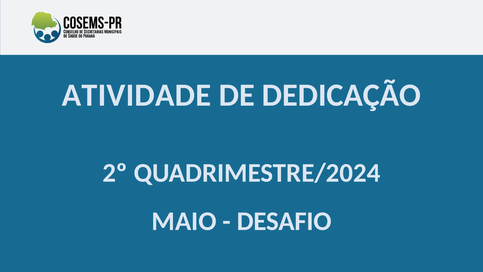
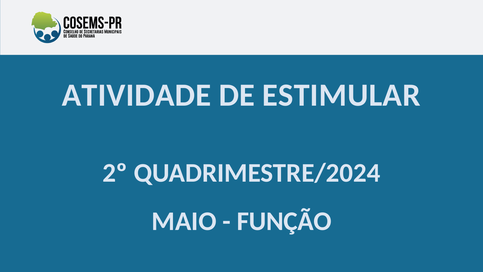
DEDICAÇÃO: DEDICAÇÃO -> ESTIMULAR
DESAFIO: DESAFIO -> FUNÇÃO
